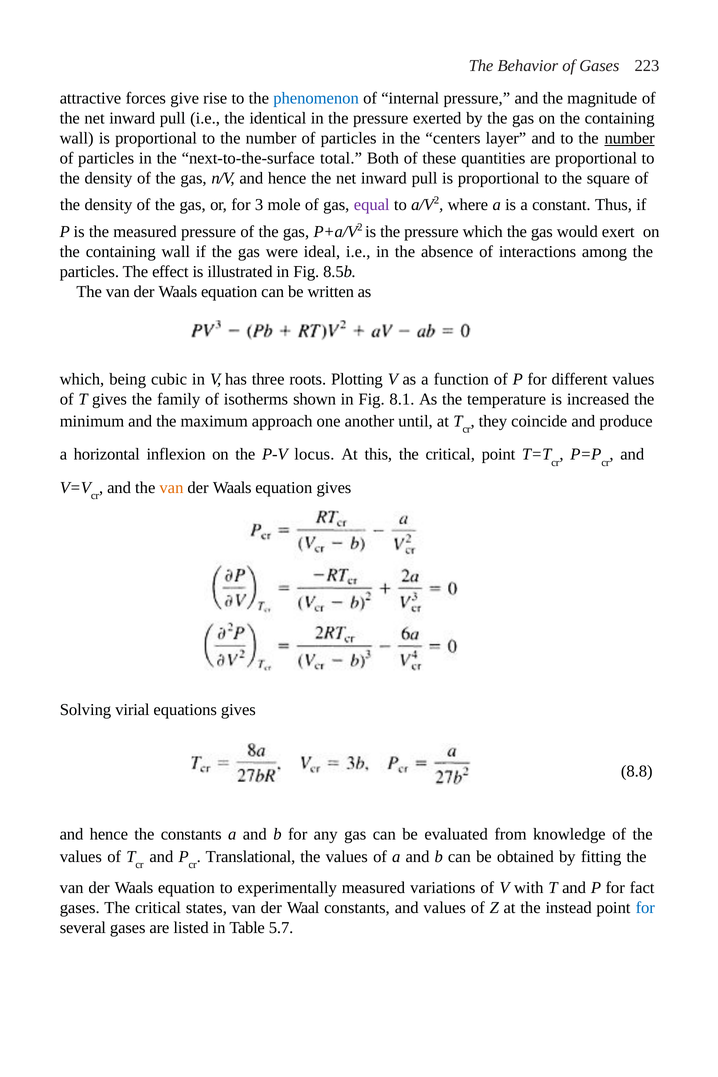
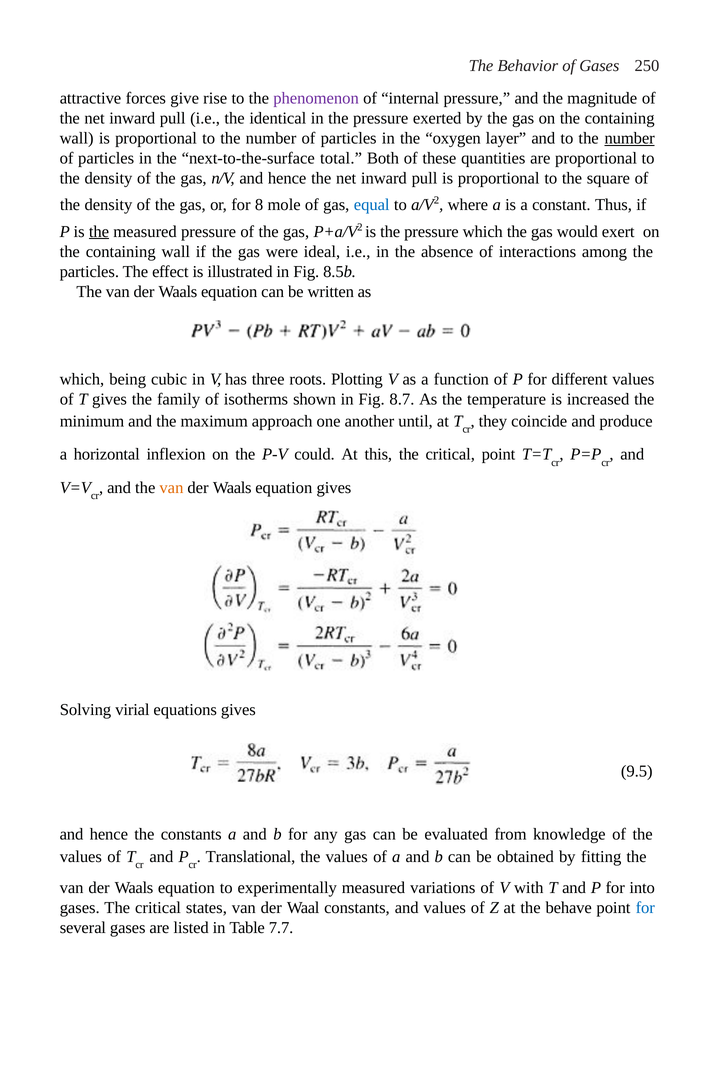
223: 223 -> 250
phenomenon colour: blue -> purple
centers: centers -> oxygen
3: 3 -> 8
equal colour: purple -> blue
the at (99, 232) underline: none -> present
8.1: 8.1 -> 8.7
locus: locus -> could
8.8: 8.8 -> 9.5
fact: fact -> into
instead: instead -> behave
5.7: 5.7 -> 7.7
